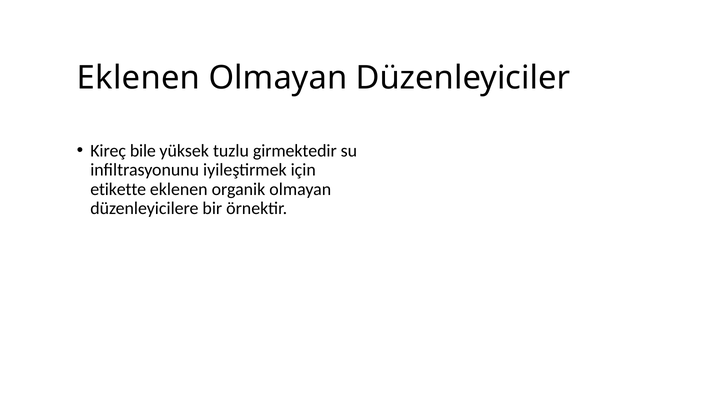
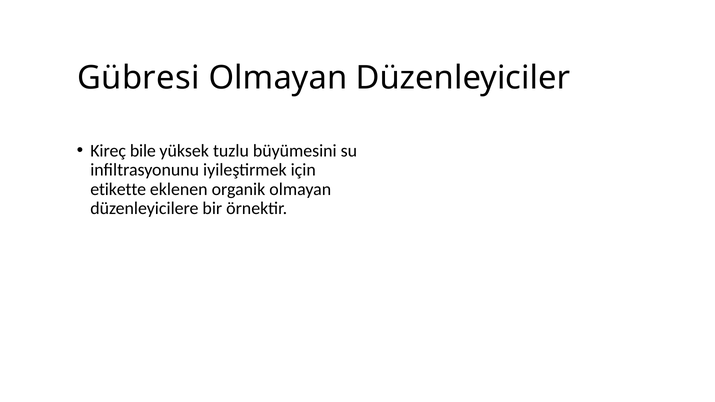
Eklenen at (138, 78): Eklenen -> Gübresi
girmektedir: girmektedir -> büyümesini
